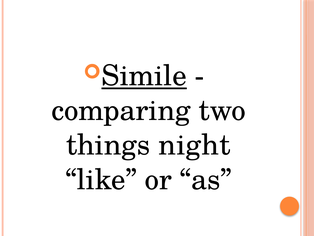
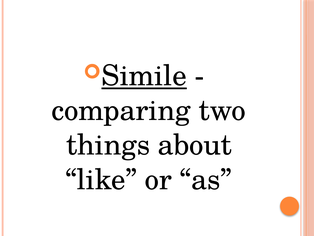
night: night -> about
